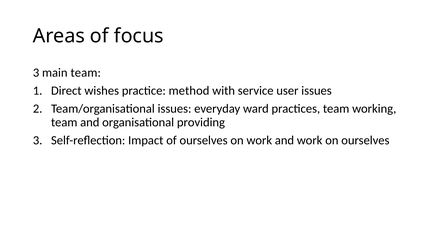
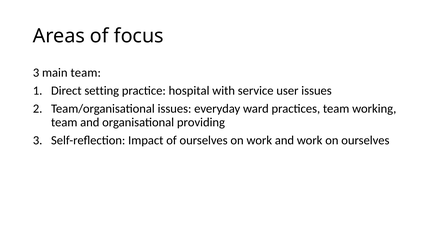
wishes: wishes -> setting
method: method -> hospital
